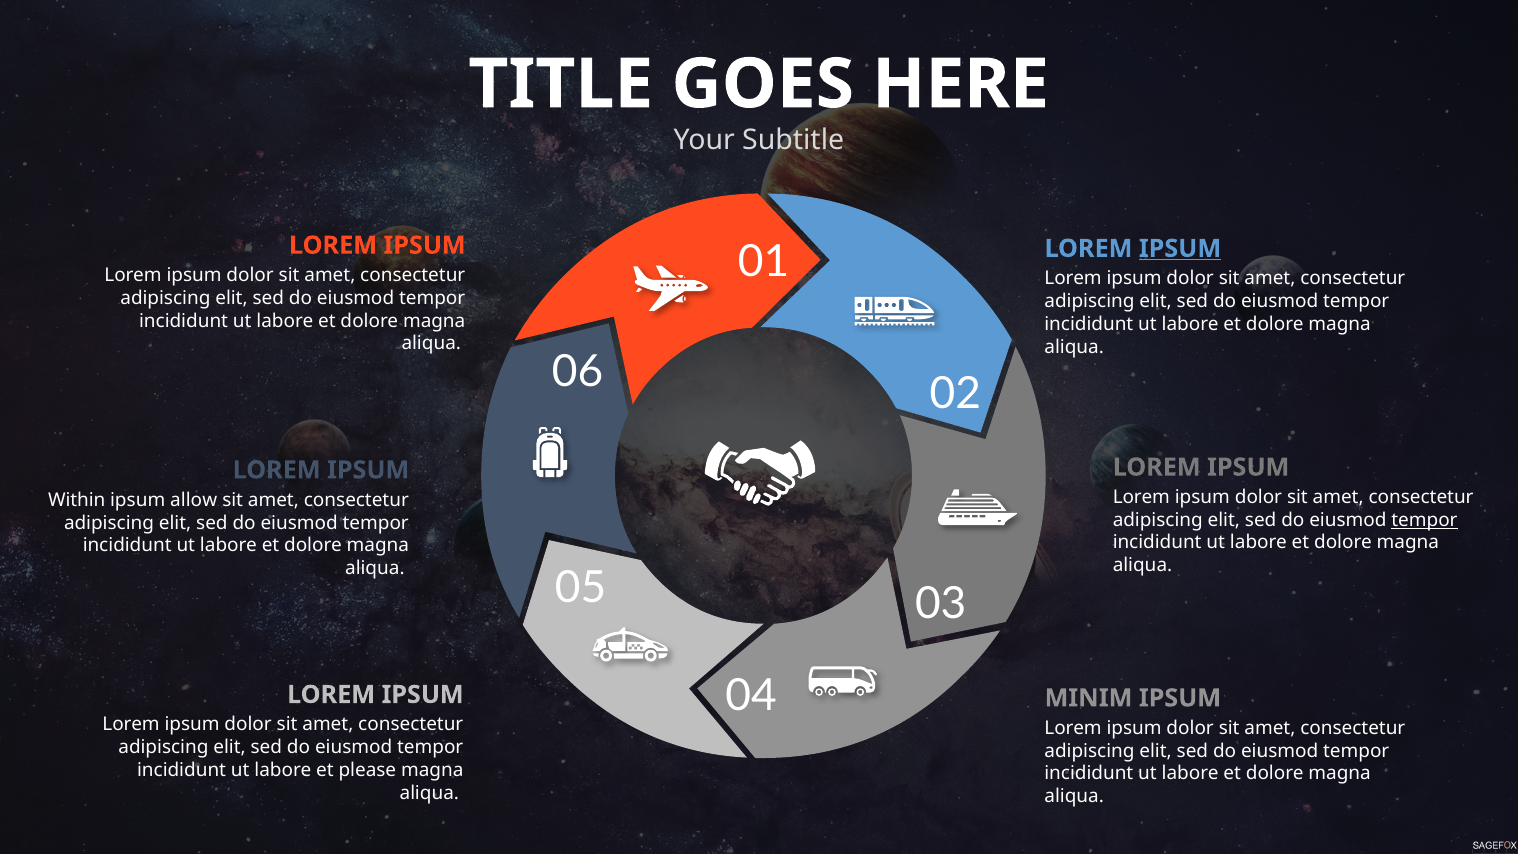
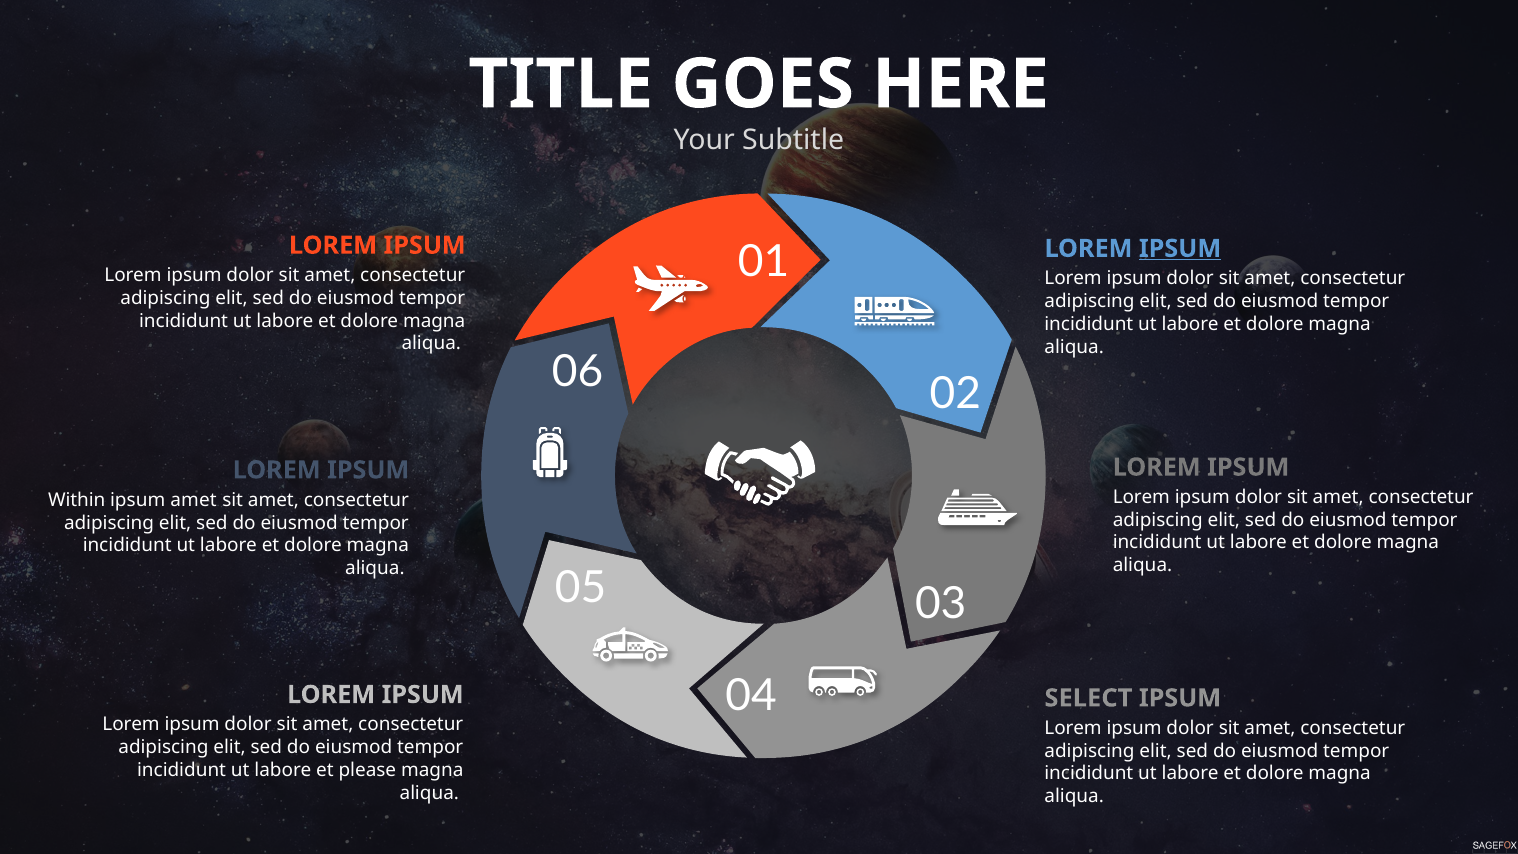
ipsum allow: allow -> amet
tempor at (1424, 520) underline: present -> none
MINIM: MINIM -> SELECT
